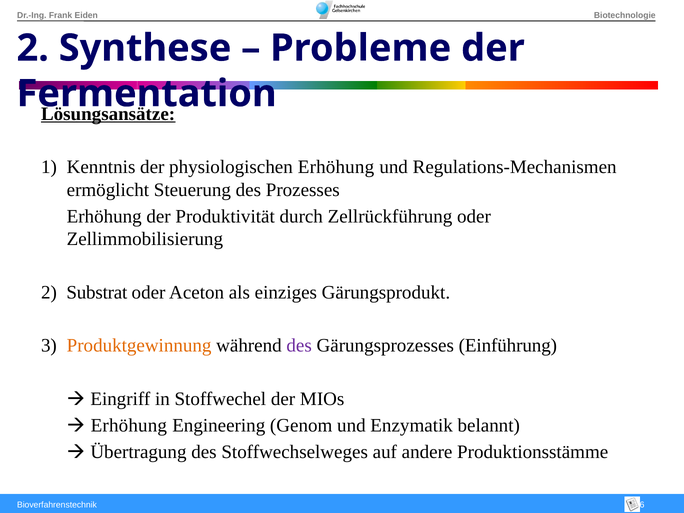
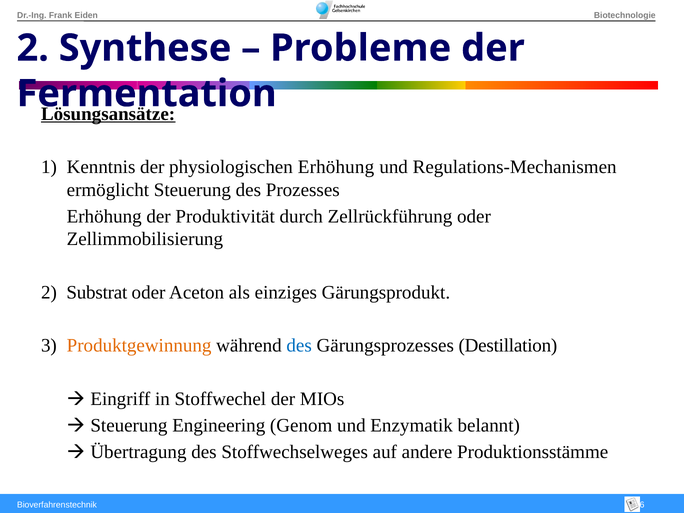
des at (299, 346) colour: purple -> blue
Einführung: Einführung -> Destillation
Erhöhung at (129, 425): Erhöhung -> Steuerung
